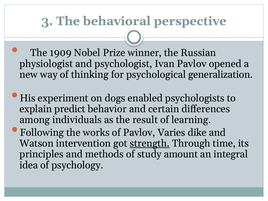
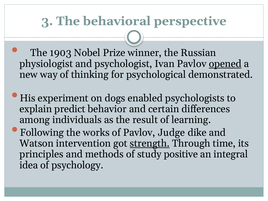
1909: 1909 -> 1903
opened underline: none -> present
generalization: generalization -> demonstrated
Varies: Varies -> Judge
amount: amount -> positive
